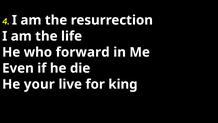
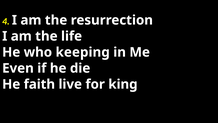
forward: forward -> keeping
your: your -> faith
